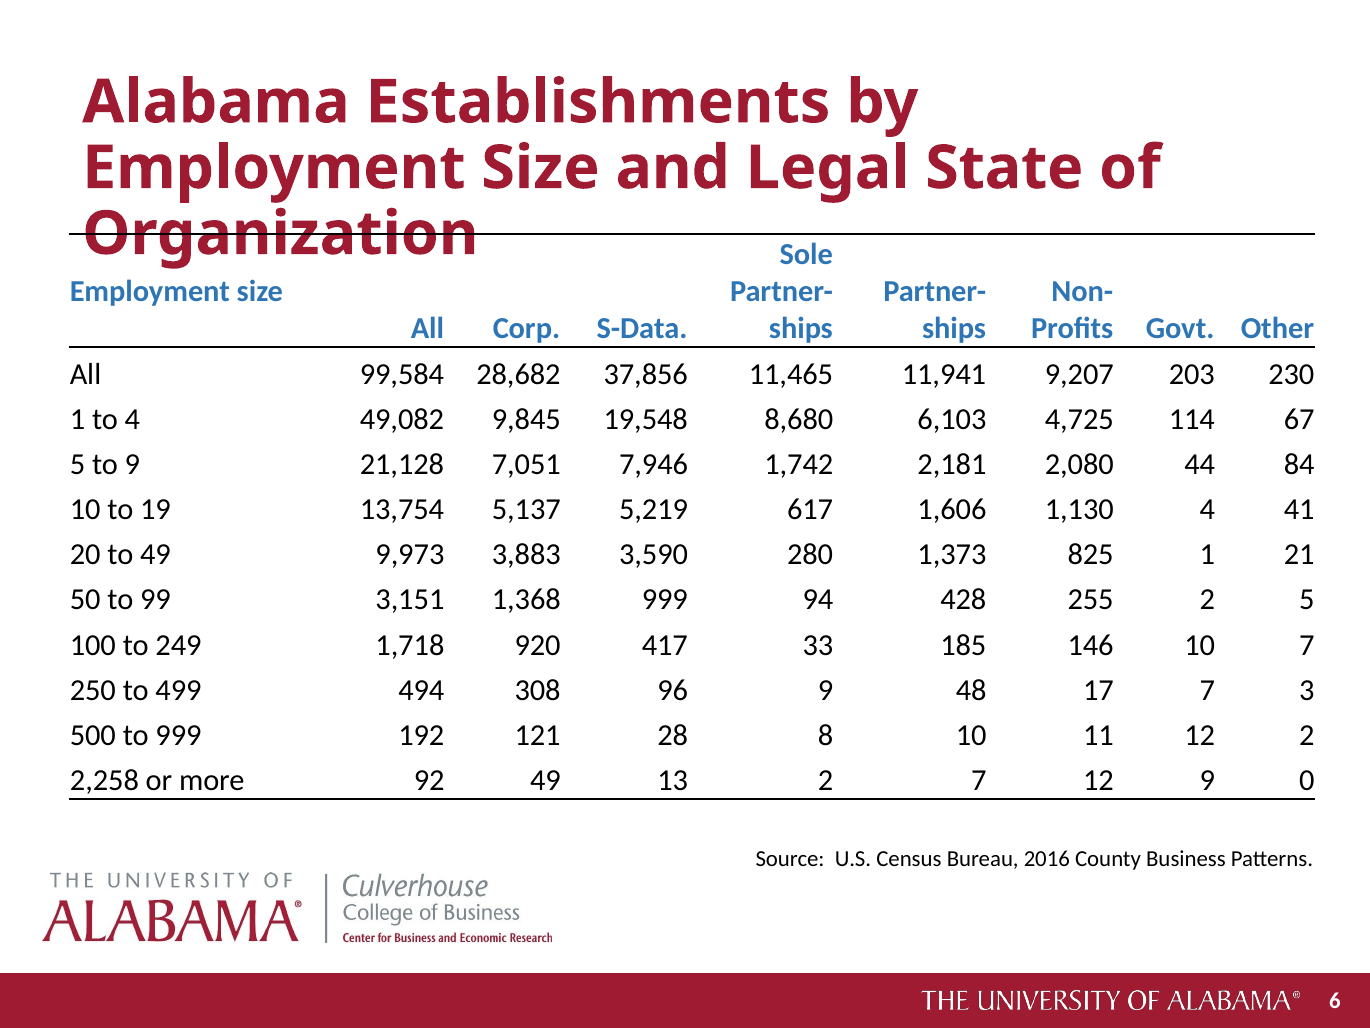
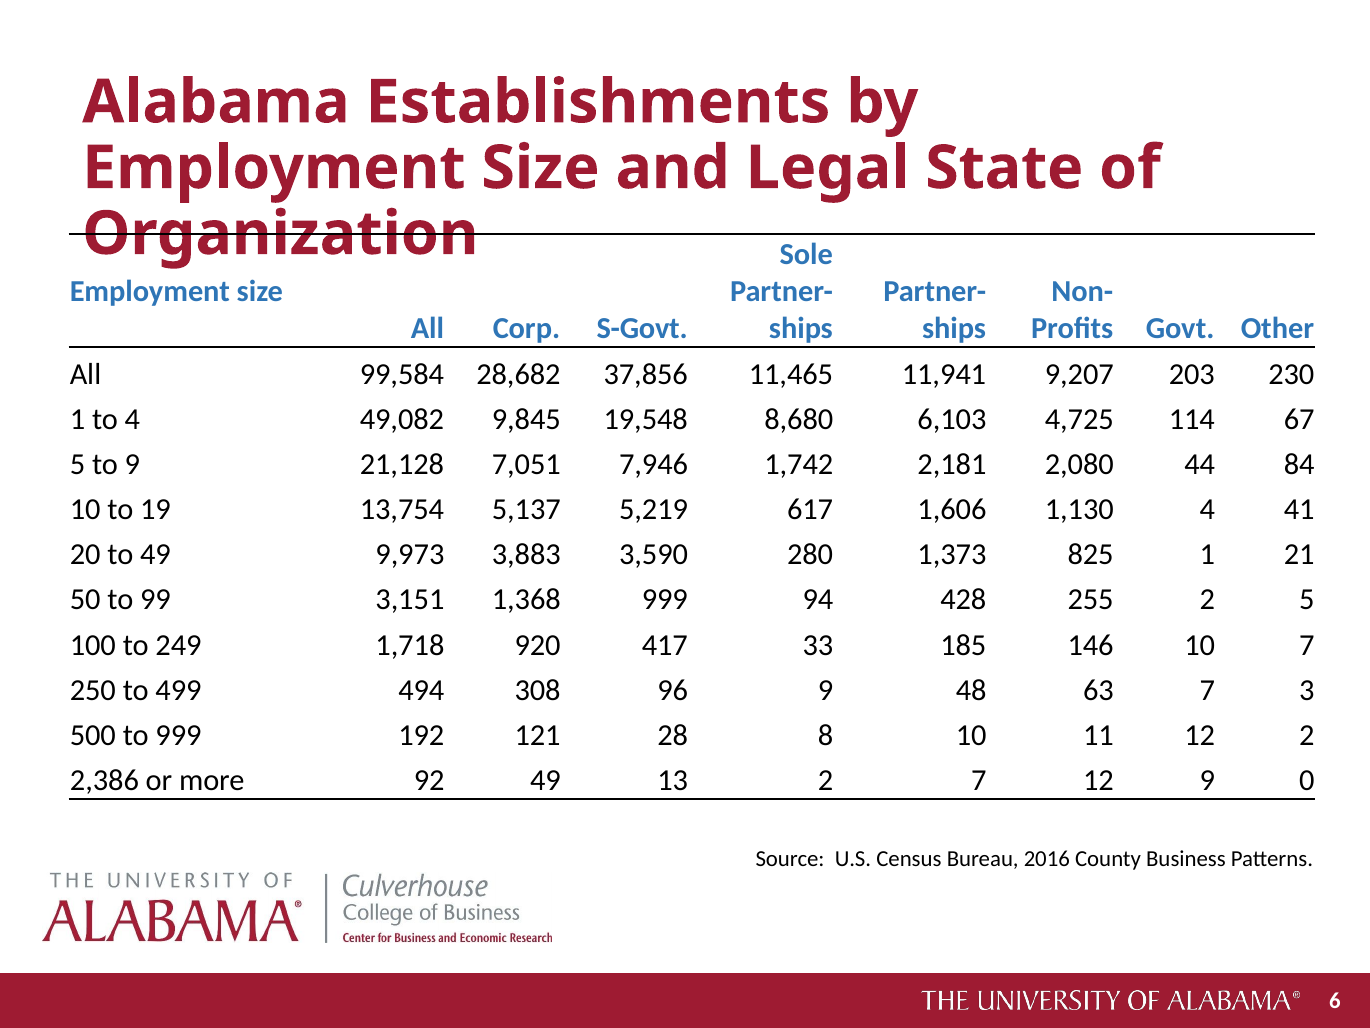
S-Data: S-Data -> S-Govt
17: 17 -> 63
2,258: 2,258 -> 2,386
